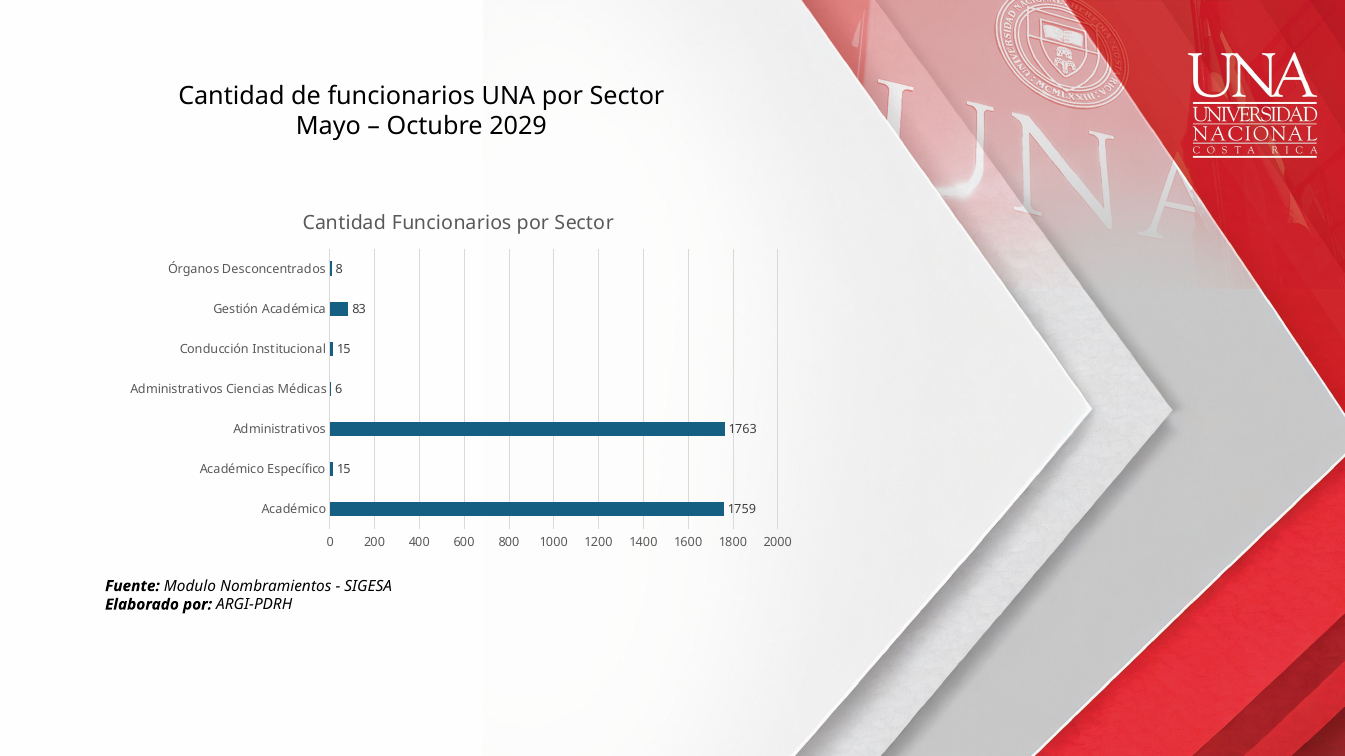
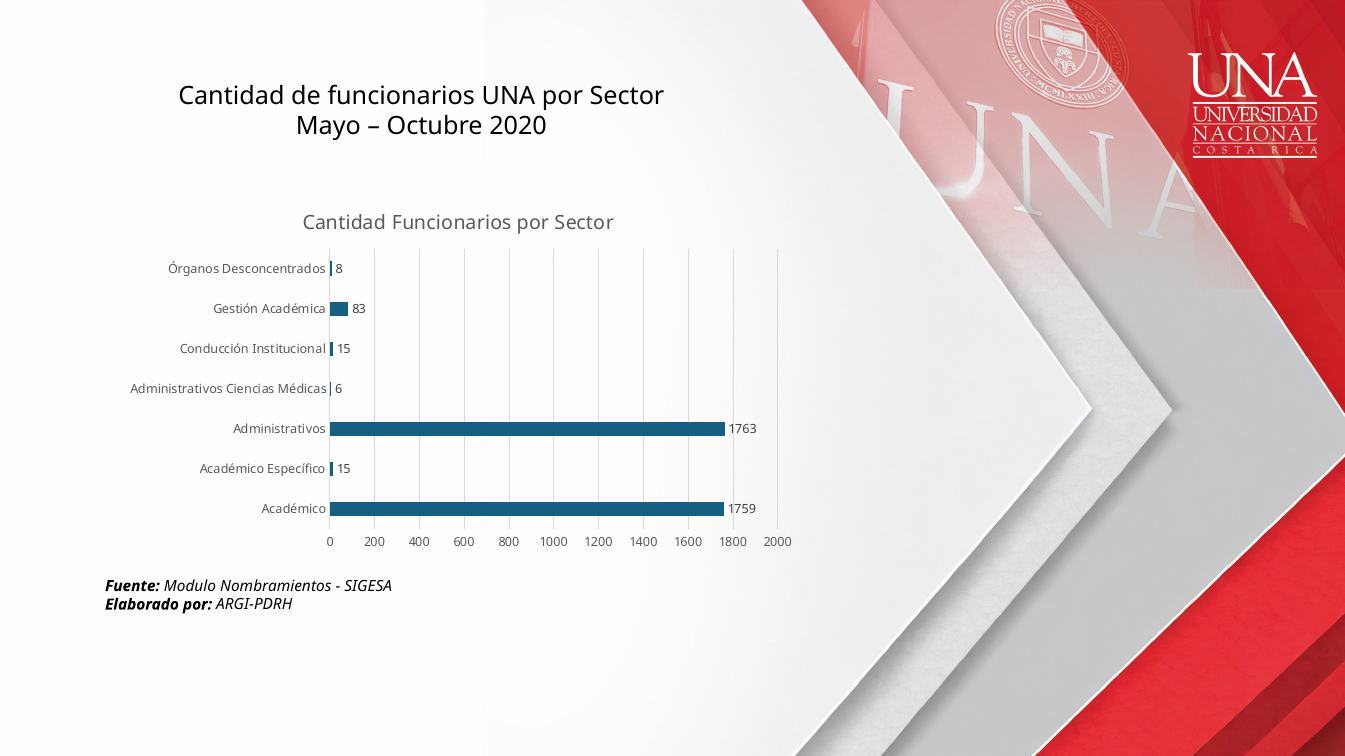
2029: 2029 -> 2020
